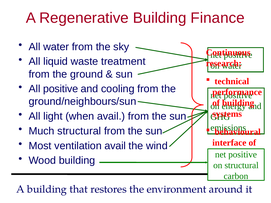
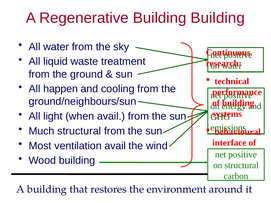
Building Finance: Finance -> Building
All positive: positive -> happen
